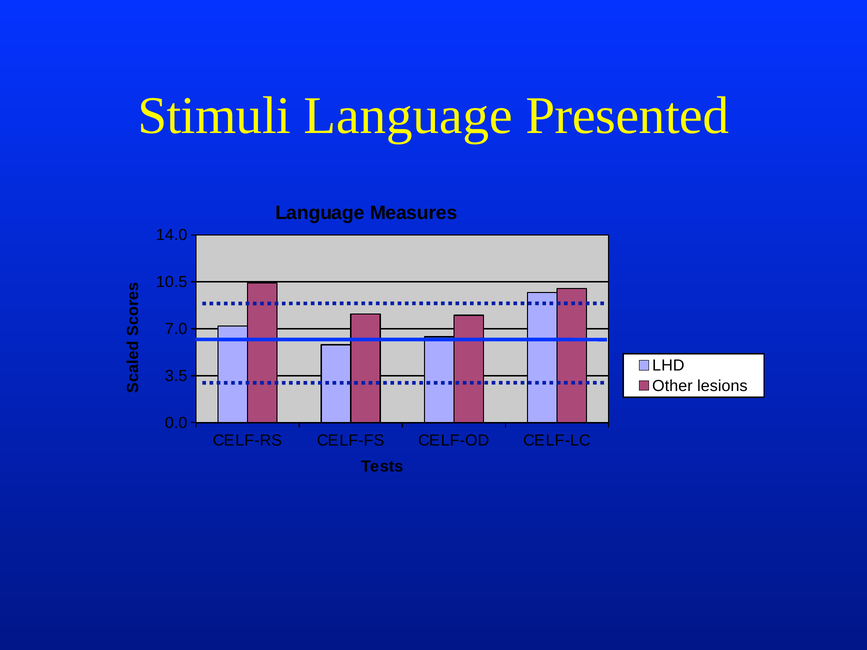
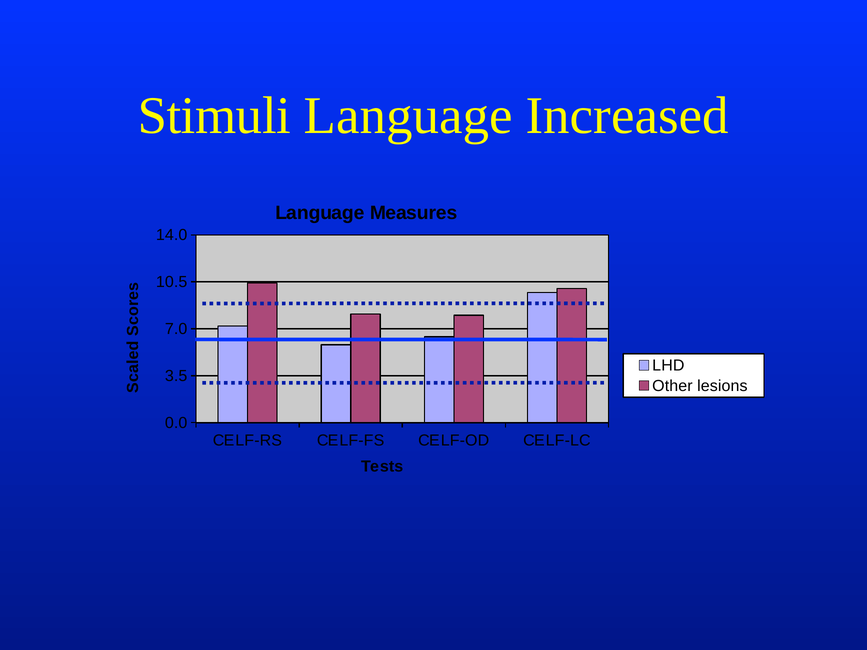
Presented: Presented -> Increased
